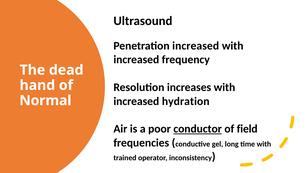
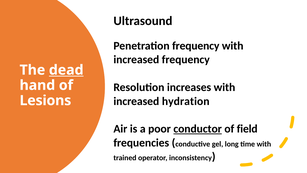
Penetration increased: increased -> frequency
dead underline: none -> present
Normal: Normal -> Lesions
